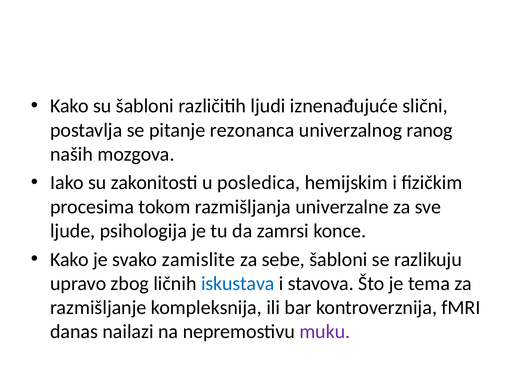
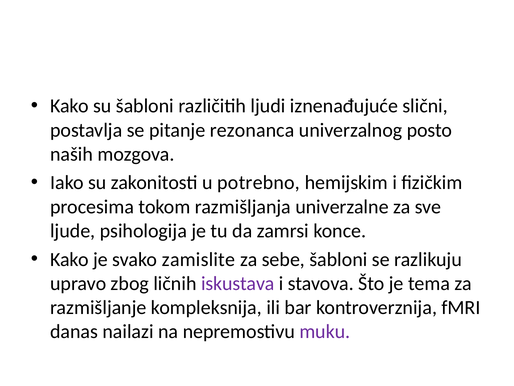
ranog: ranog -> posto
posledica: posledica -> potrebno
iskustava colour: blue -> purple
